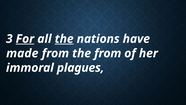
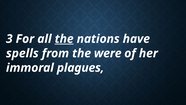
For underline: present -> none
made: made -> spells
the from: from -> were
